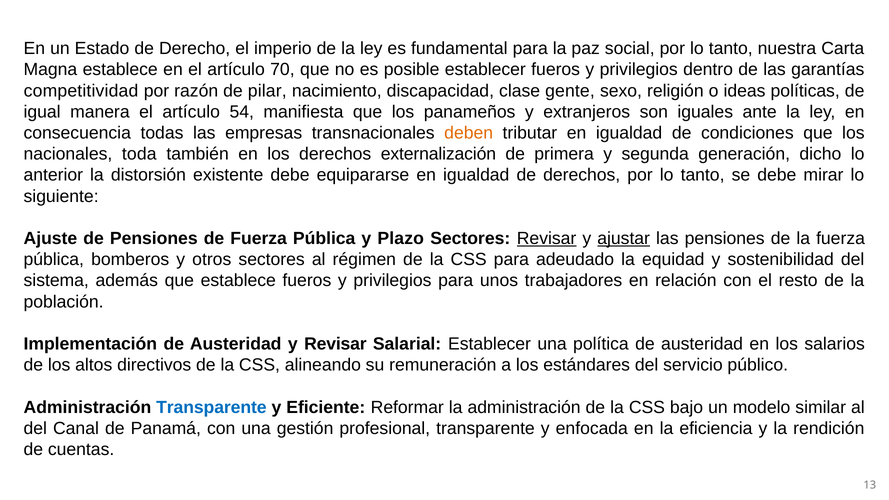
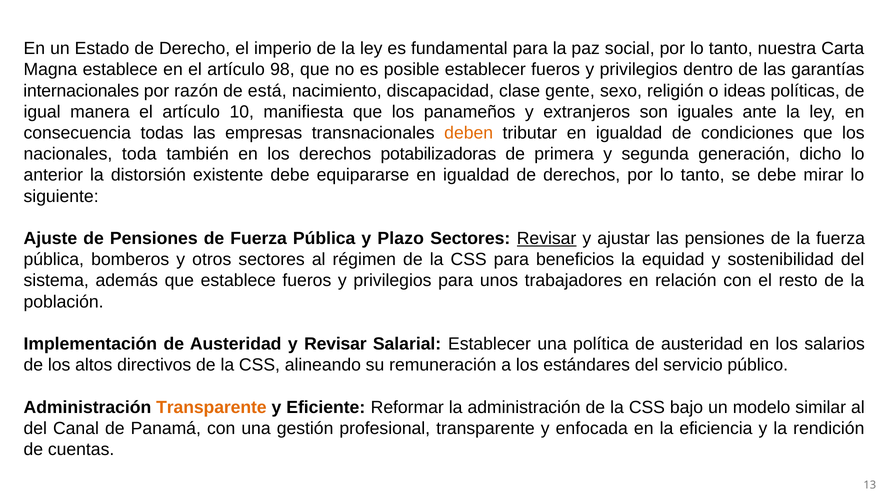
70: 70 -> 98
competitividad: competitividad -> internacionales
pilar: pilar -> está
54: 54 -> 10
externalización: externalización -> potabilizadoras
ajustar underline: present -> none
adeudado: adeudado -> beneficios
Transparente at (211, 407) colour: blue -> orange
